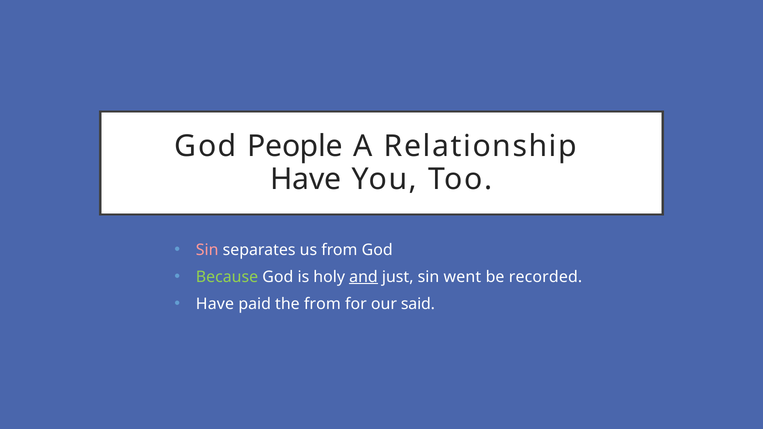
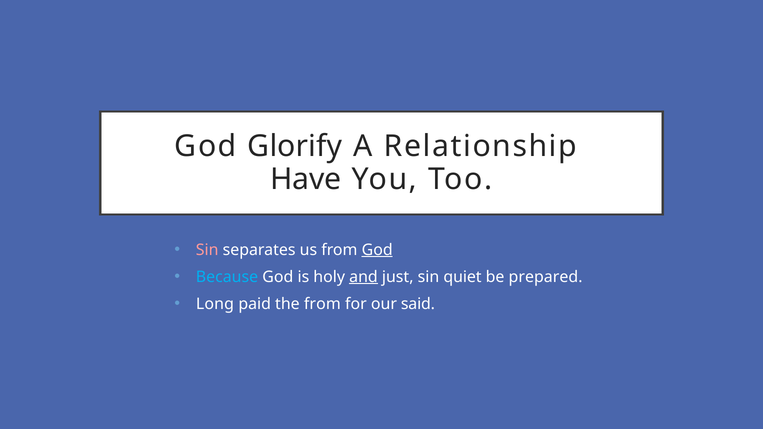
People: People -> Glorify
God at (377, 250) underline: none -> present
Because colour: light green -> light blue
went: went -> quiet
recorded: recorded -> prepared
Have at (215, 304): Have -> Long
